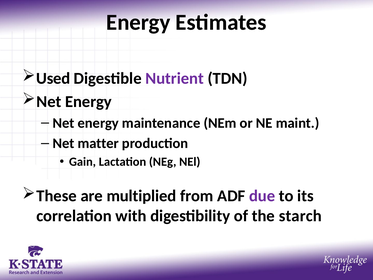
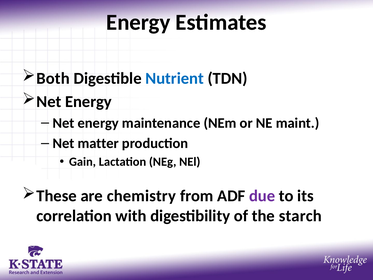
Used: Used -> Both
Nutrient colour: purple -> blue
multiplied: multiplied -> chemistry
